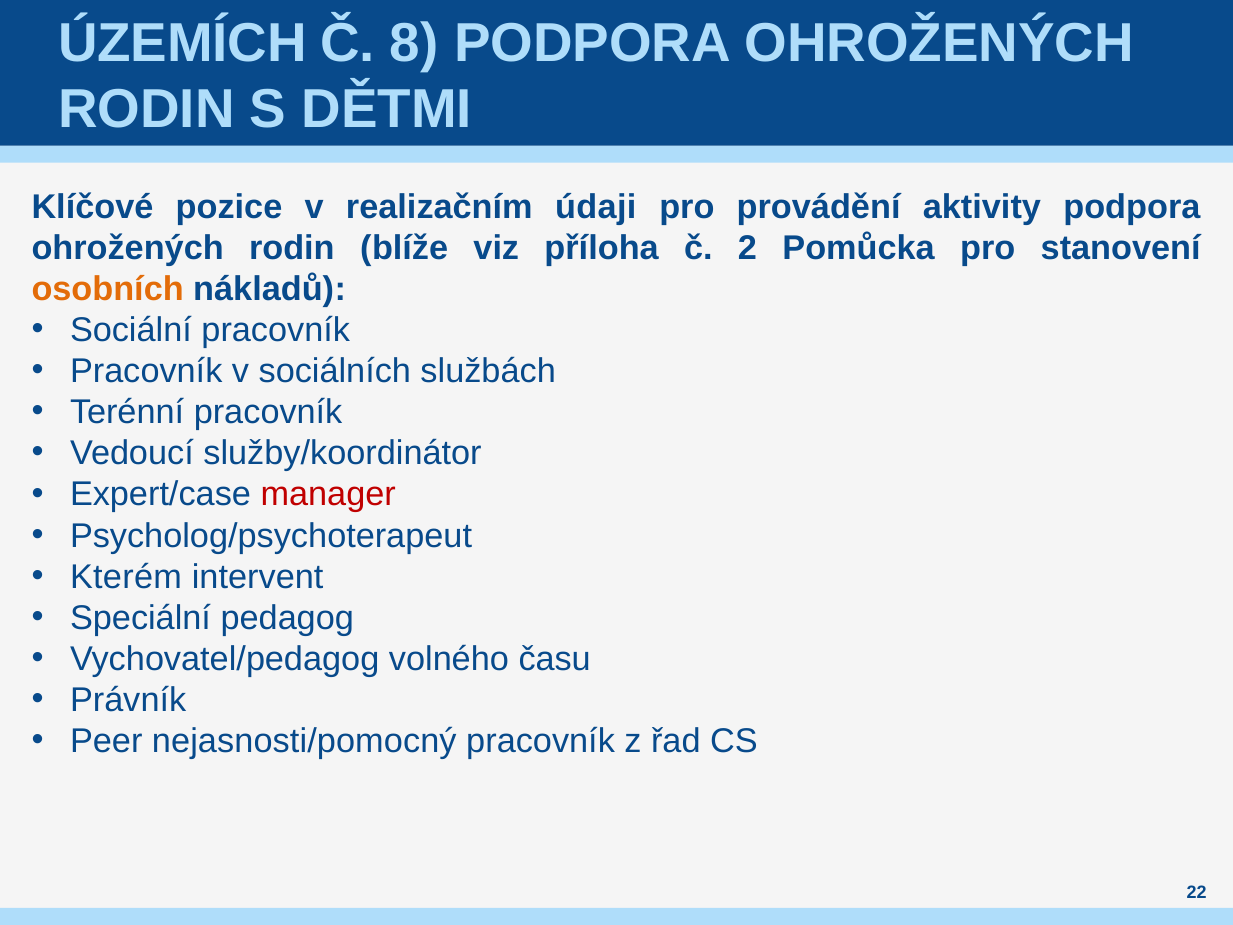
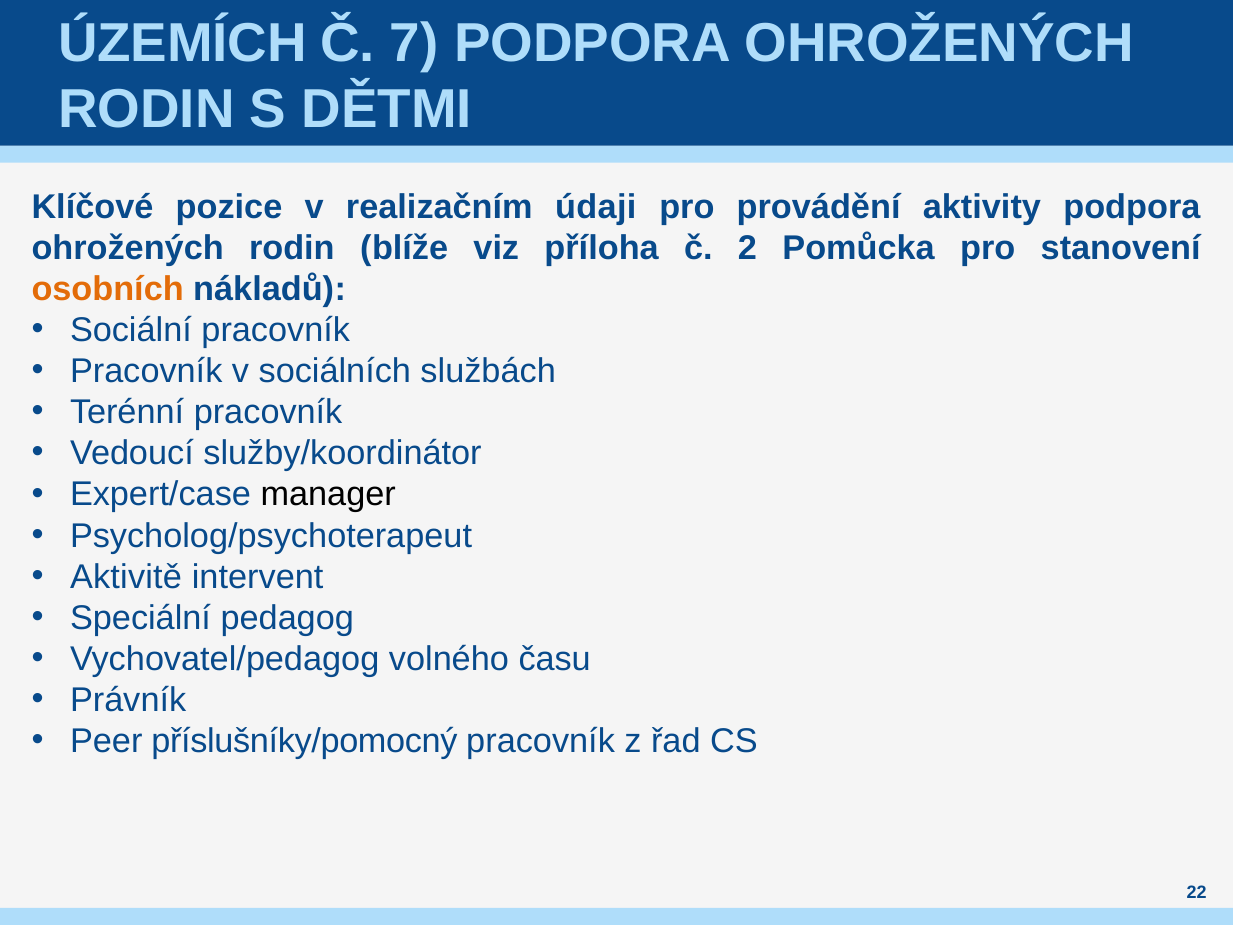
8: 8 -> 7
manager colour: red -> black
Kterém: Kterém -> Aktivitě
nejasnosti/pomocný: nejasnosti/pomocný -> příslušníky/pomocný
